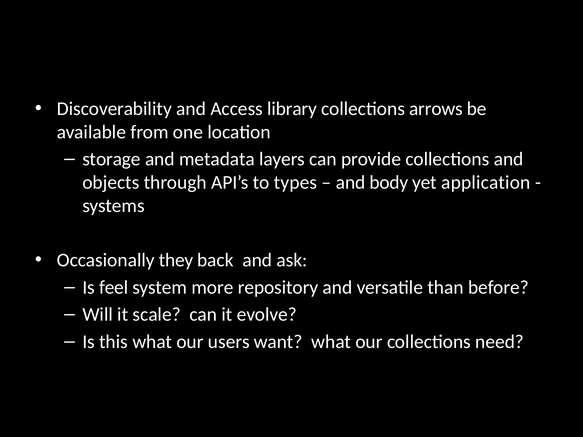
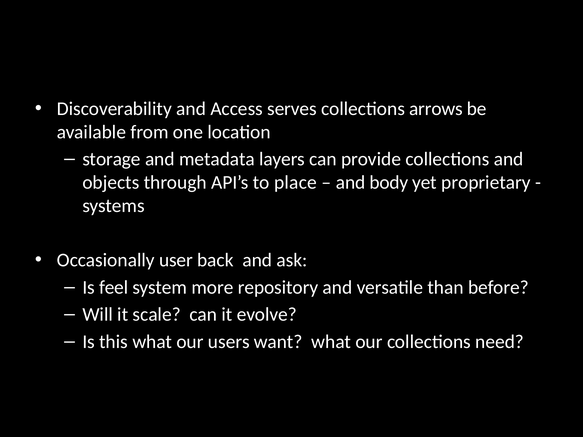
library: library -> serves
types: types -> place
application: application -> proprietary
they: they -> user
